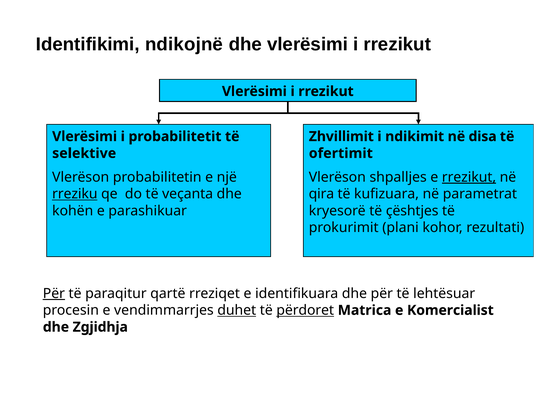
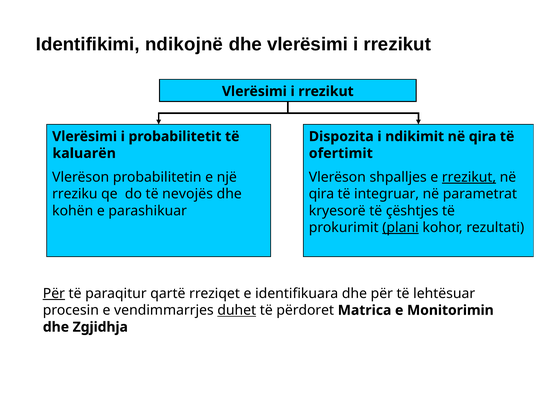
Zhvillimit: Zhvillimit -> Dispozita
ndikimit në disa: disa -> qira
selektive: selektive -> kaluarën
rreziku underline: present -> none
veçanta: veçanta -> nevojës
kufizuara: kufizuara -> integruar
plani underline: none -> present
përdoret underline: present -> none
Komercialist: Komercialist -> Monitorimin
